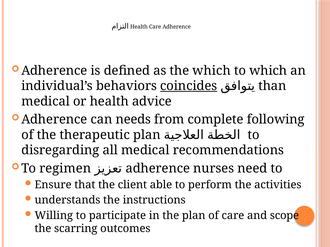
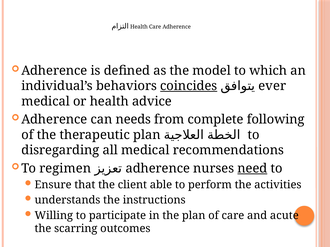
the which: which -> model
than: than -> ever
need underline: none -> present
scope: scope -> acute
